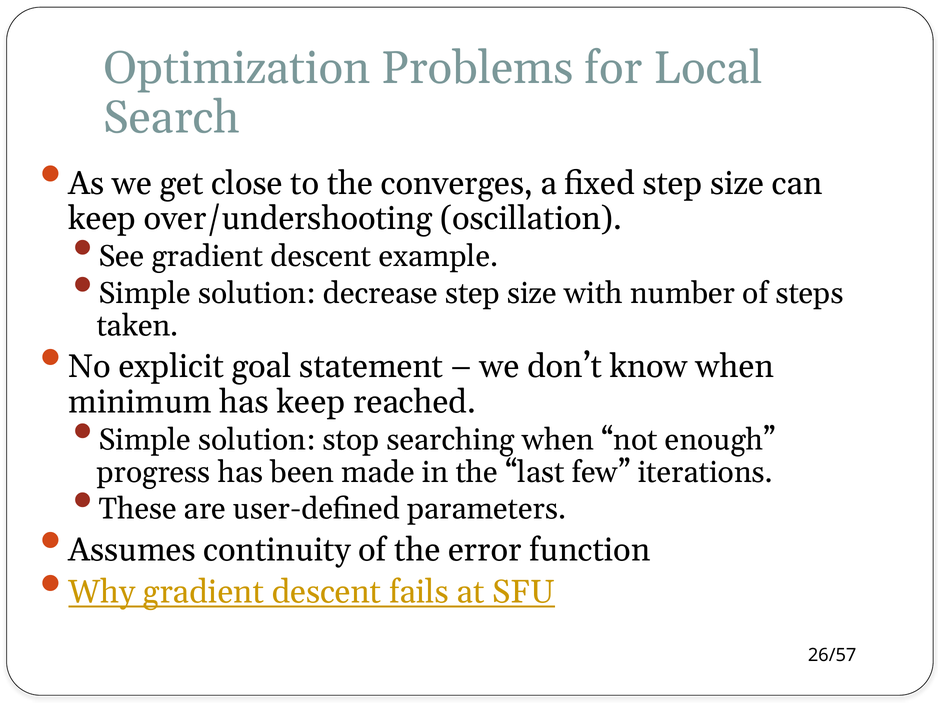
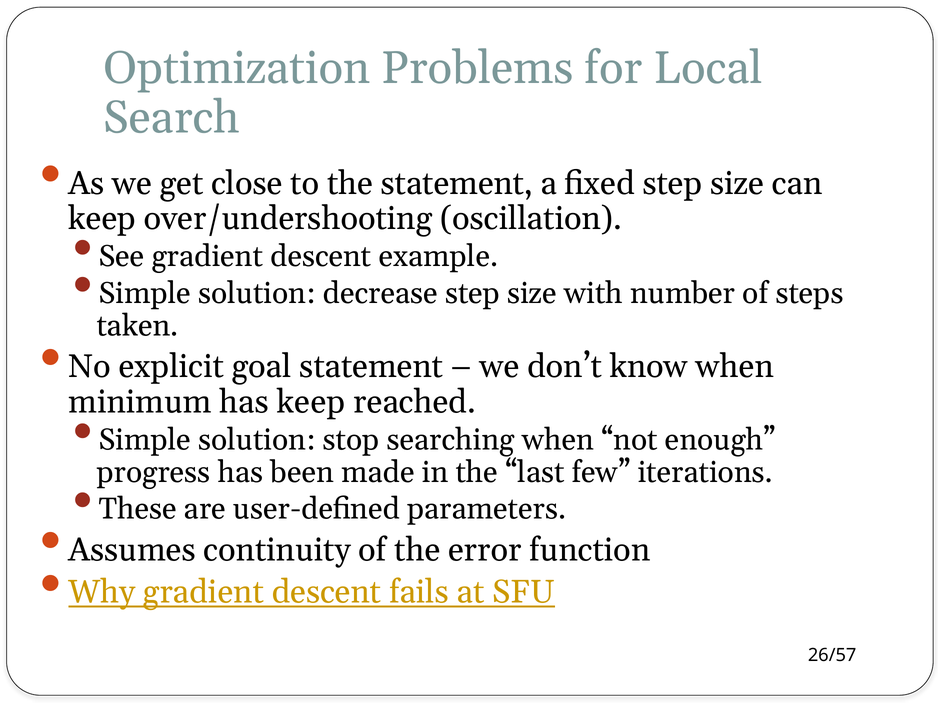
the converges: converges -> statement
